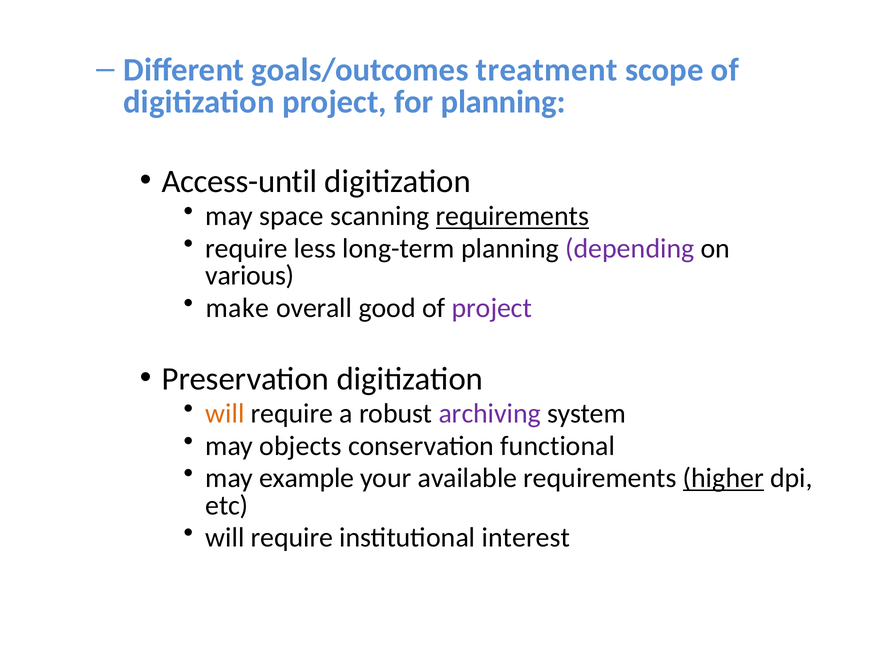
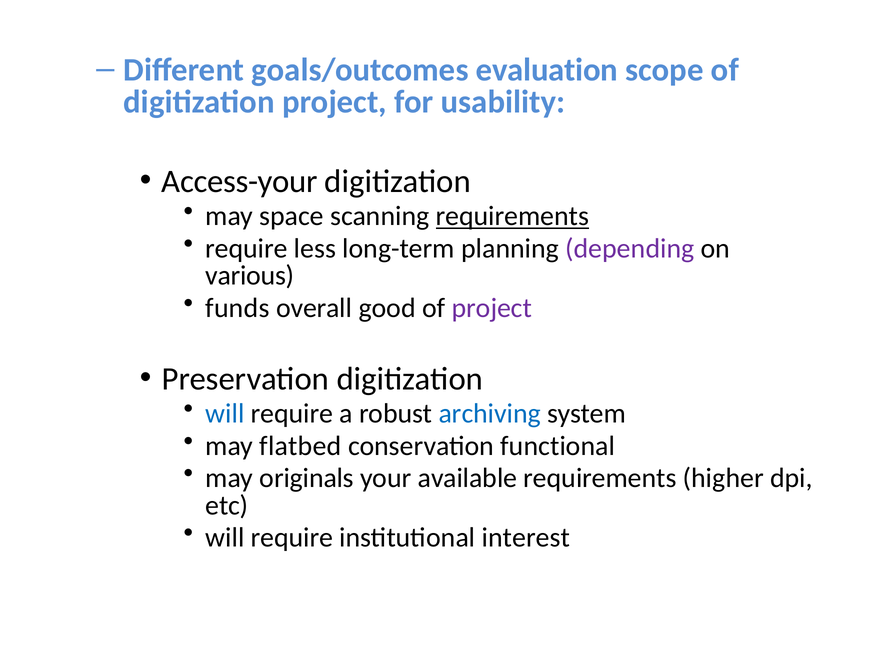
treatment: treatment -> evaluation
for planning: planning -> usability
Access-until: Access-until -> Access-your
make: make -> funds
will at (225, 414) colour: orange -> blue
archiving colour: purple -> blue
objects: objects -> flatbed
example: example -> originals
higher underline: present -> none
